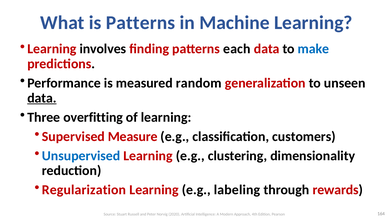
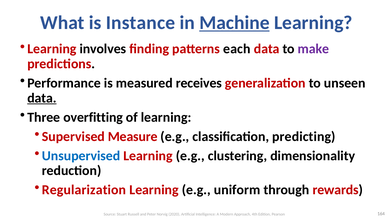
is Patterns: Patterns -> Instance
Machine underline: none -> present
make colour: blue -> purple
random: random -> receives
customers: customers -> predicting
labeling: labeling -> uniform
